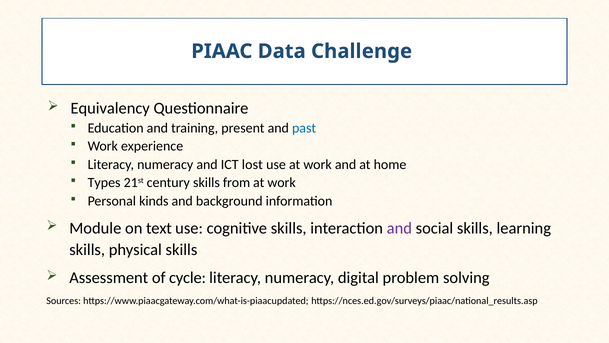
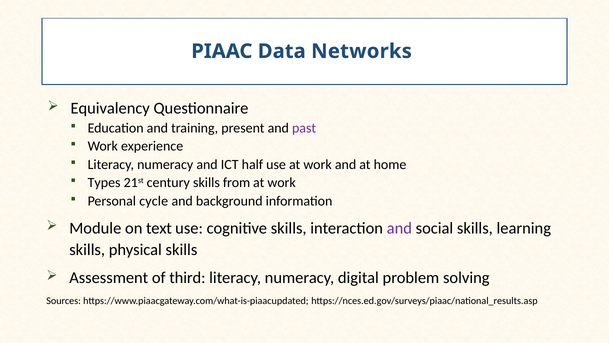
Challenge: Challenge -> Networks
past colour: blue -> purple
lost: lost -> half
kinds: kinds -> cycle
cycle: cycle -> third
